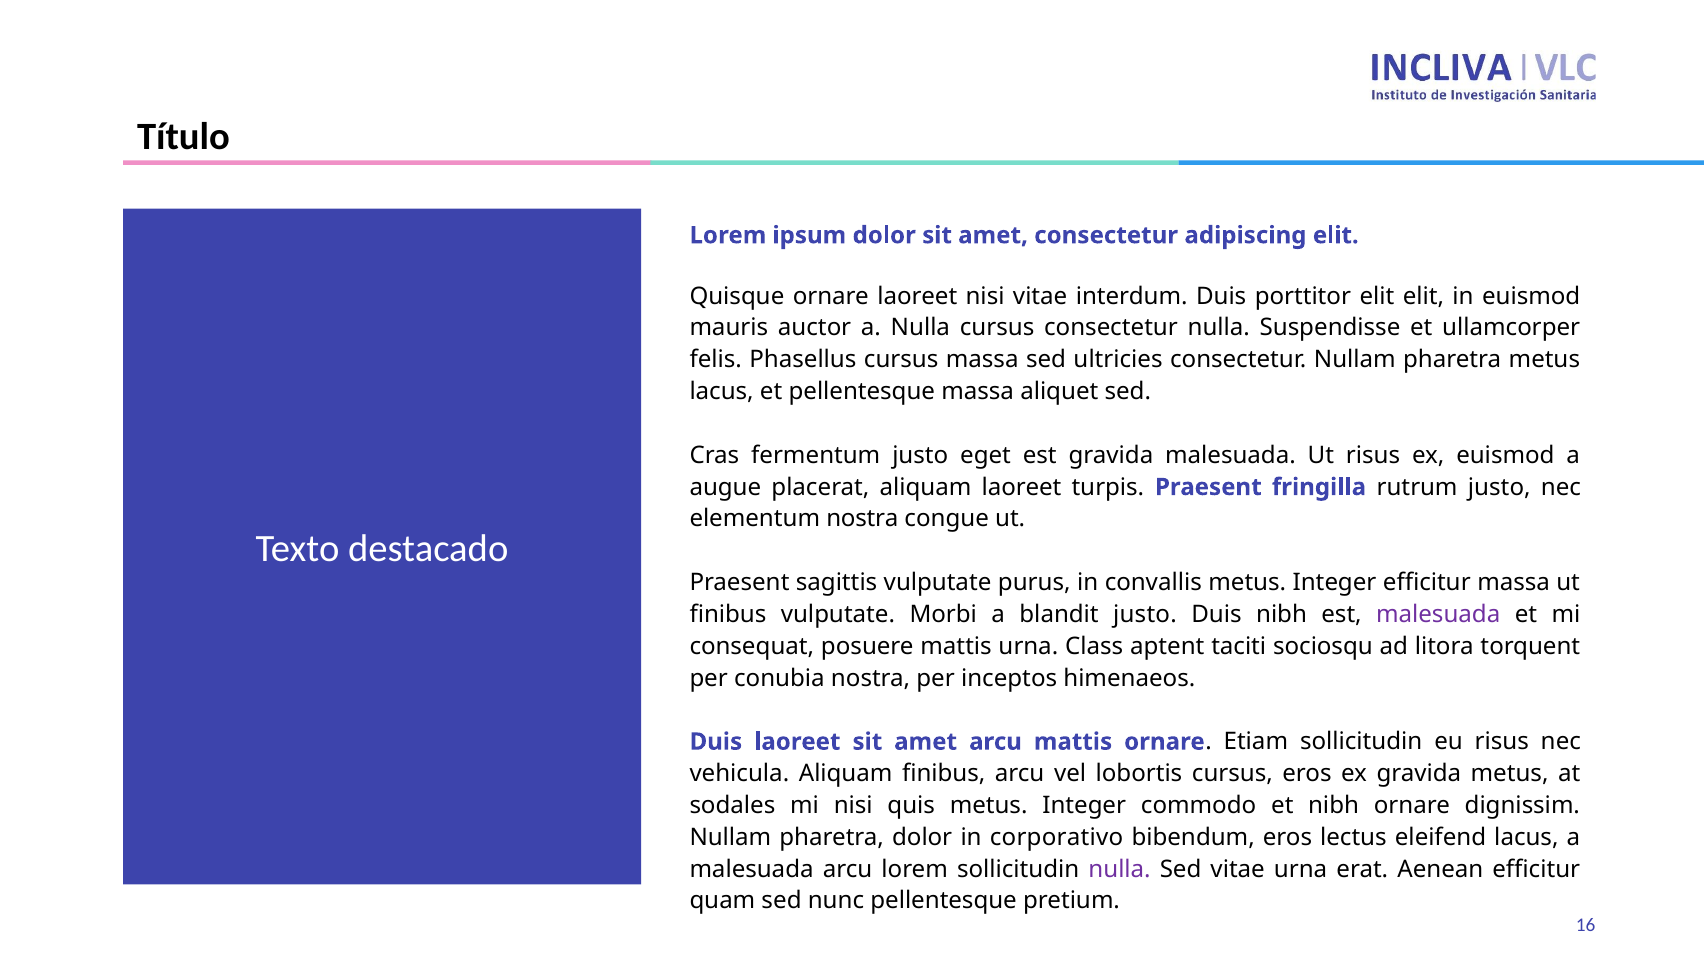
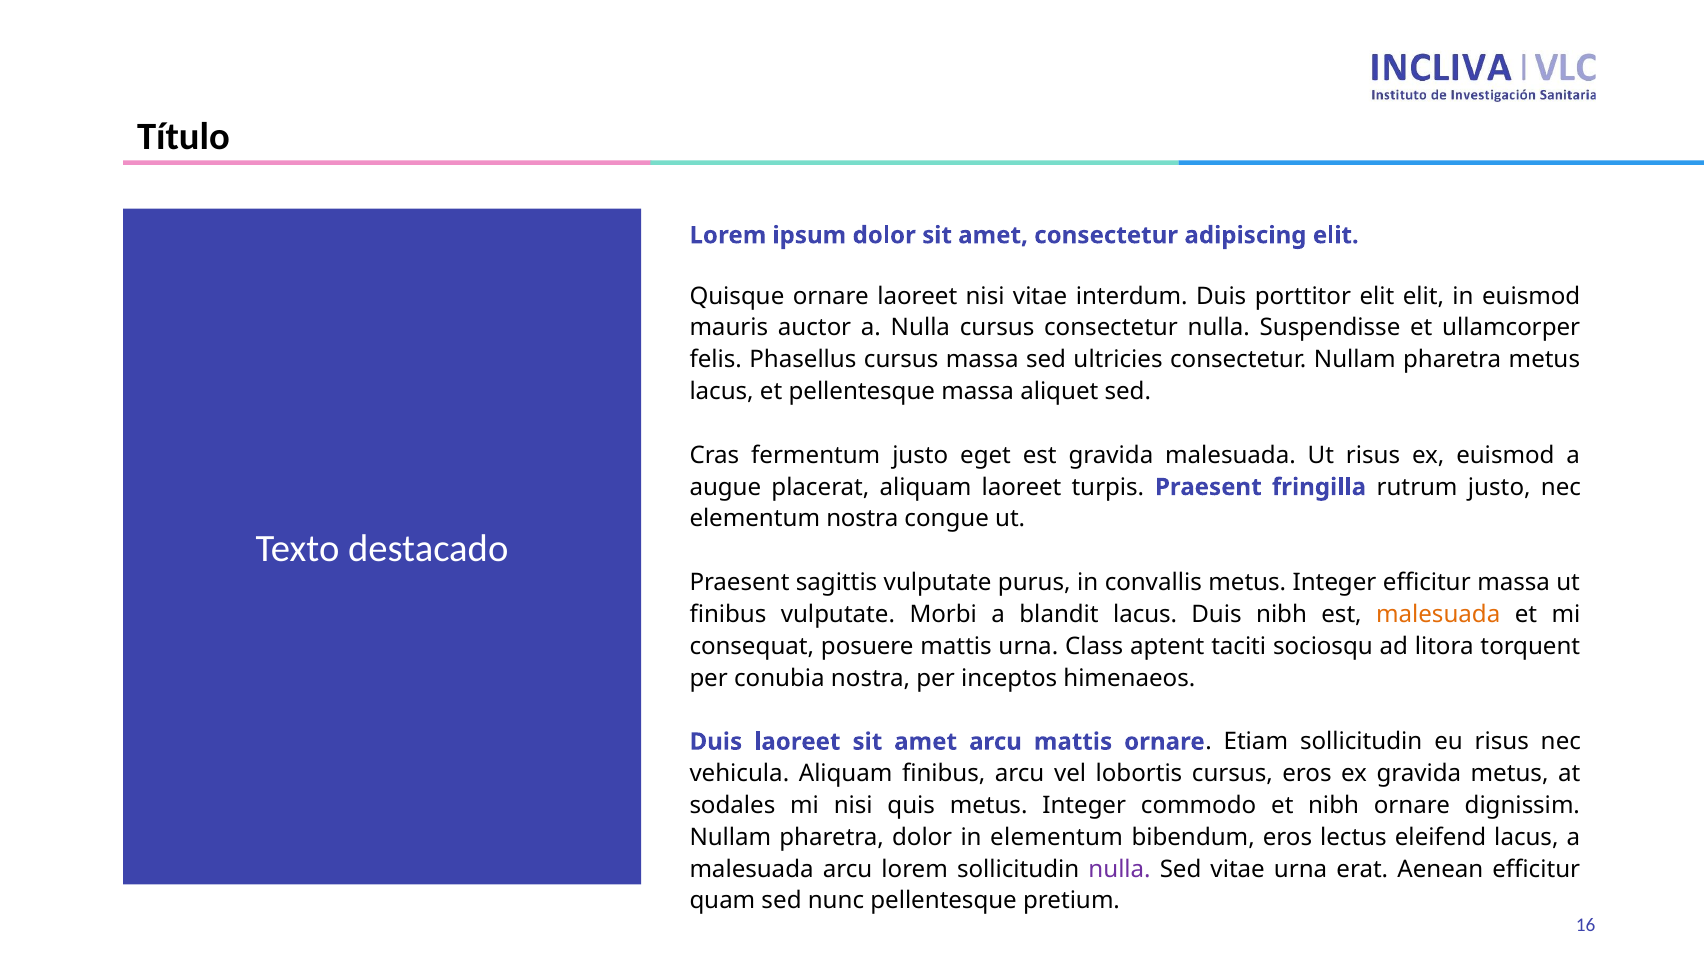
blandit justo: justo -> lacus
malesuada at (1438, 615) colour: purple -> orange
in corporativo: corporativo -> elementum
